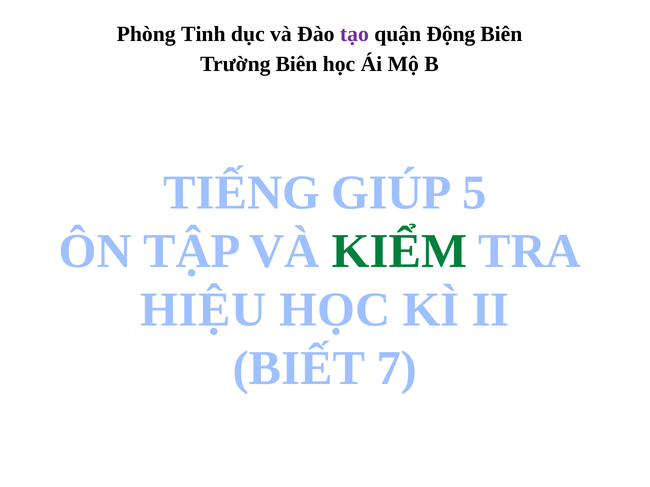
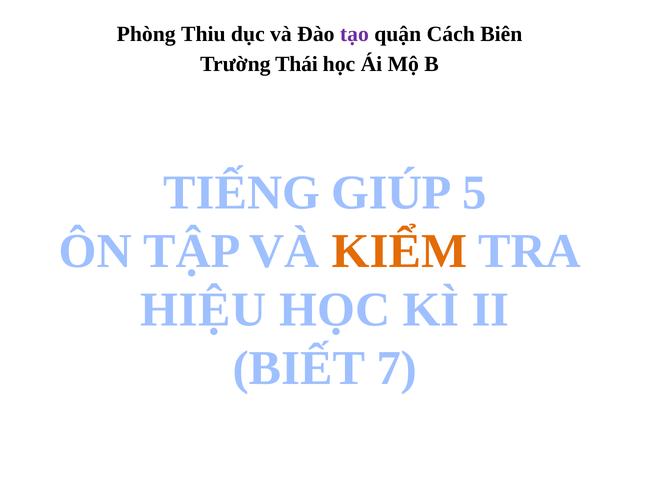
Tinh: Tinh -> Thiu
Động: Động -> Cách
Trường Biên: Biên -> Thái
KIỂM colour: green -> orange
